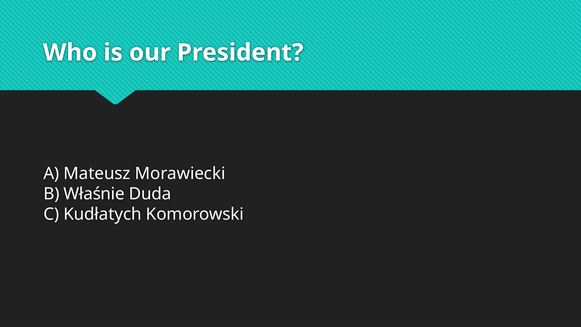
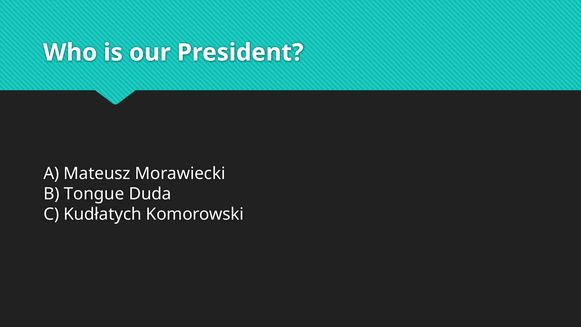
Właśnie: Właśnie -> Tongue
